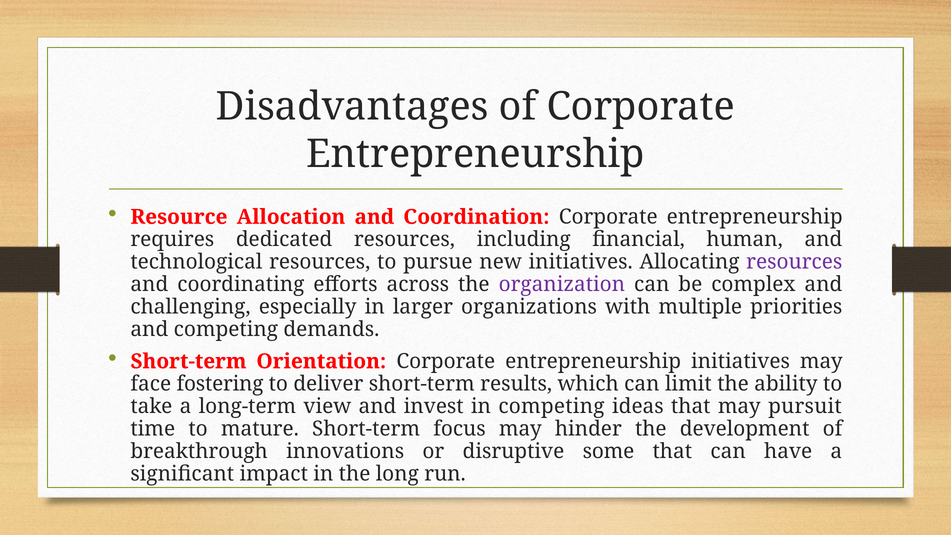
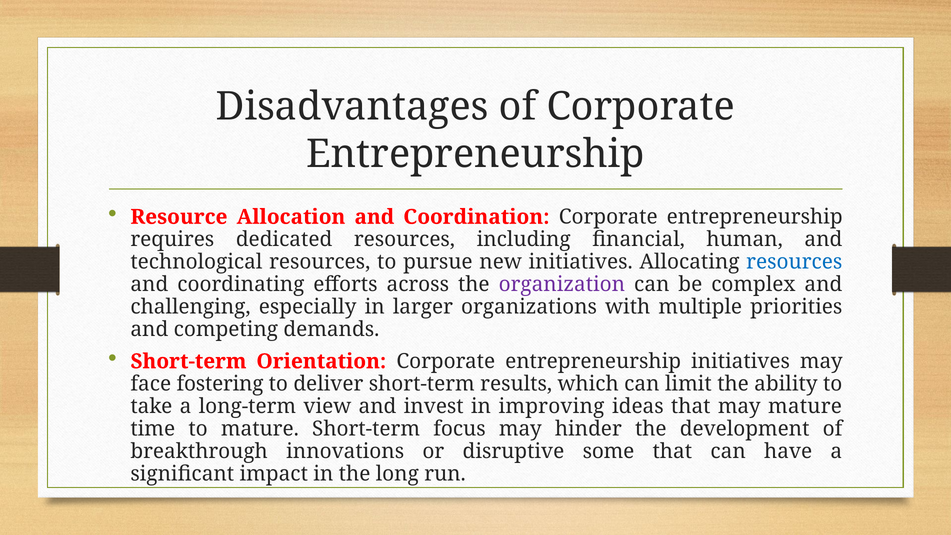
resources at (794, 262) colour: purple -> blue
in competing: competing -> improving
may pursuit: pursuit -> mature
